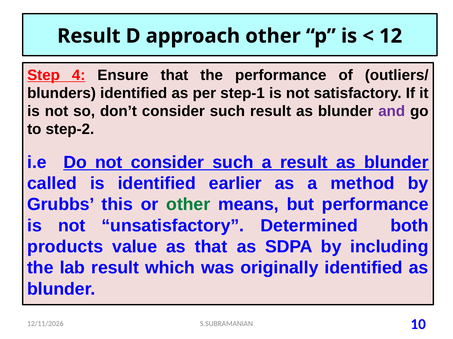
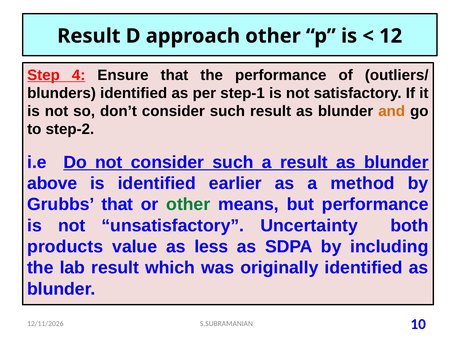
and colour: purple -> orange
called: called -> above
Grubbs this: this -> that
Determined: Determined -> Uncertainty
as that: that -> less
